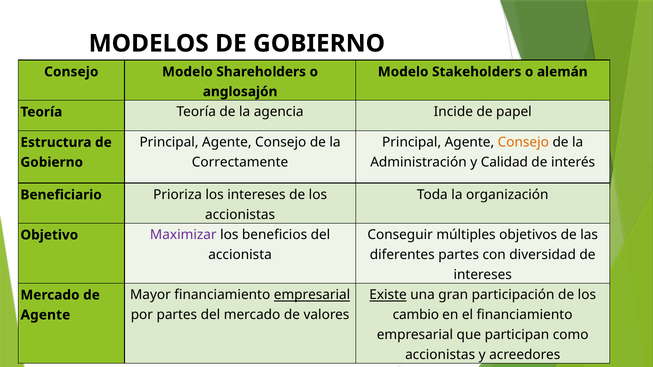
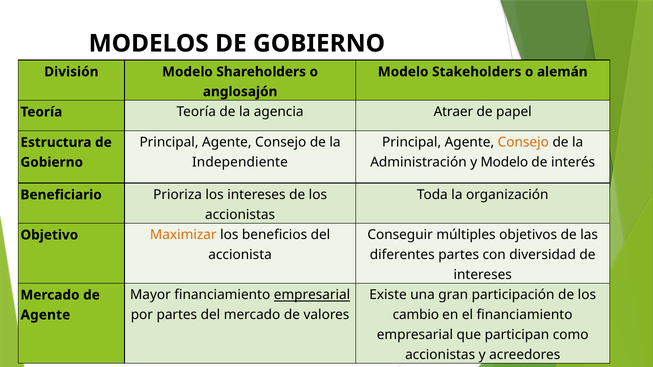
Consejo at (71, 72): Consejo -> División
Incide: Incide -> Atraer
Correctamente: Correctamente -> Independiente
y Calidad: Calidad -> Modelo
Maximizar colour: purple -> orange
Existe underline: present -> none
